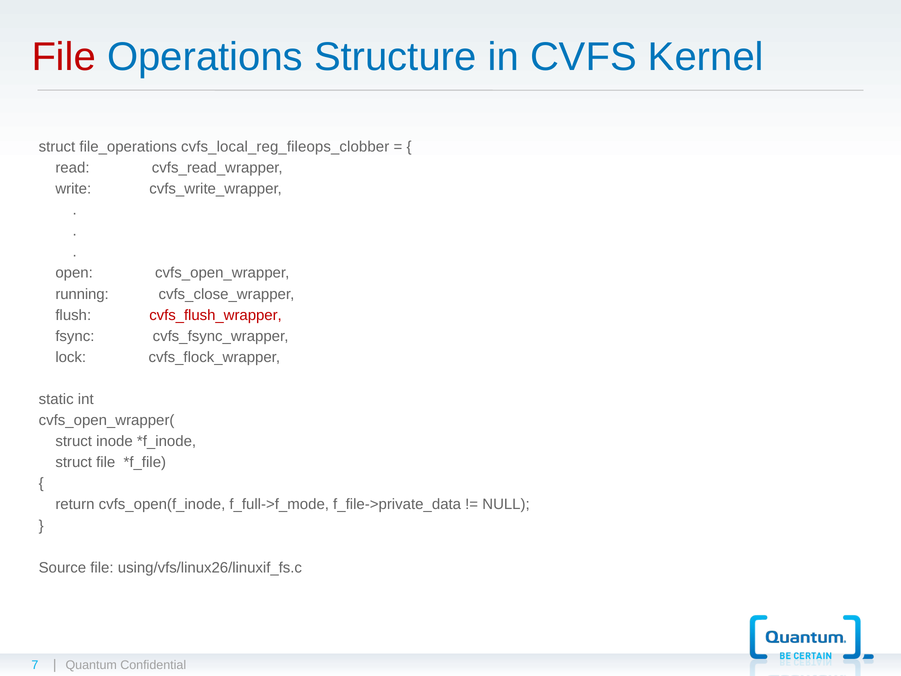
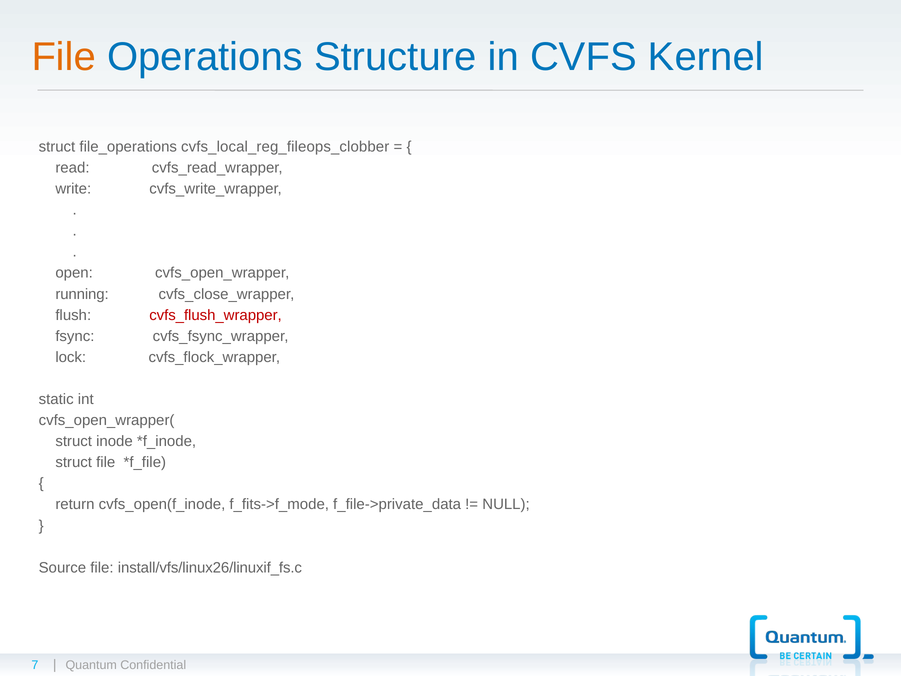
File at (64, 57) colour: red -> orange
f_full->f_mode: f_full->f_mode -> f_fits->f_mode
using/vfs/linux26/linuxif_fs.c: using/vfs/linux26/linuxif_fs.c -> install/vfs/linux26/linuxif_fs.c
